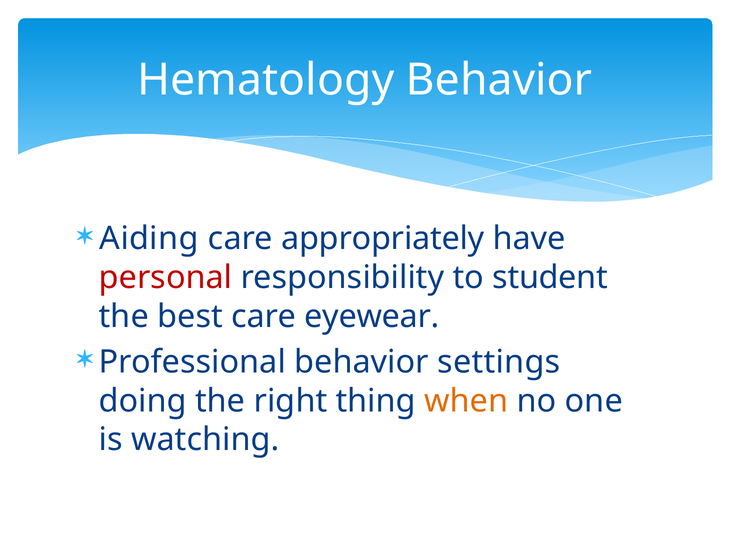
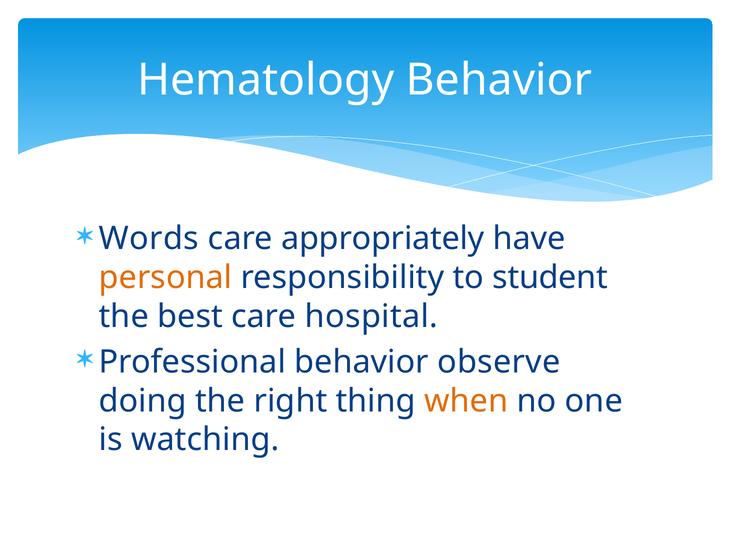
Aiding: Aiding -> Words
personal colour: red -> orange
eyewear: eyewear -> hospital
settings: settings -> observe
